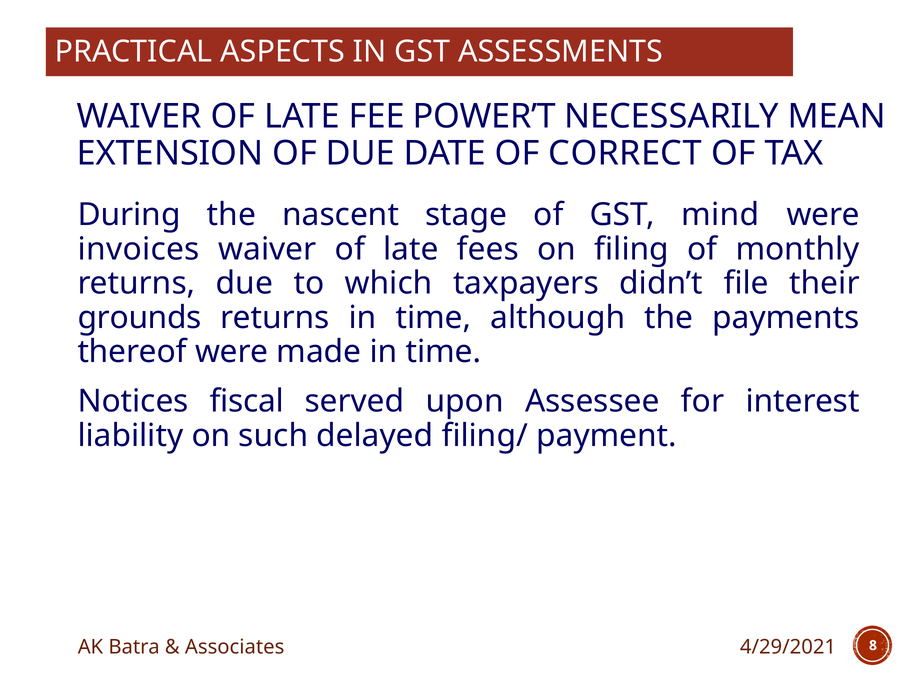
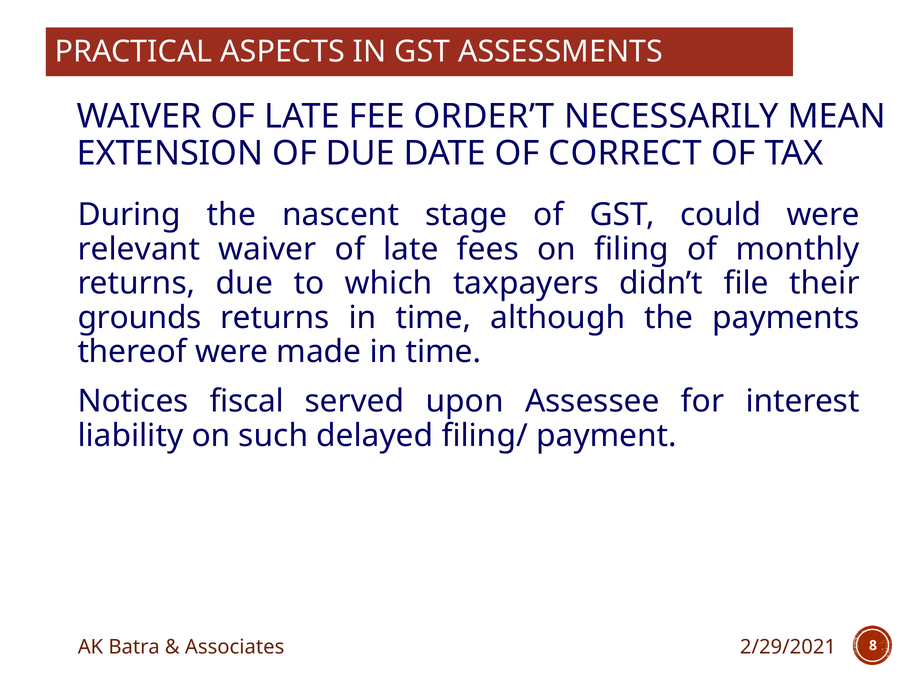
POWER’T: POWER’T -> ORDER’T
mind: mind -> could
invoices: invoices -> relevant
4/29/2021: 4/29/2021 -> 2/29/2021
